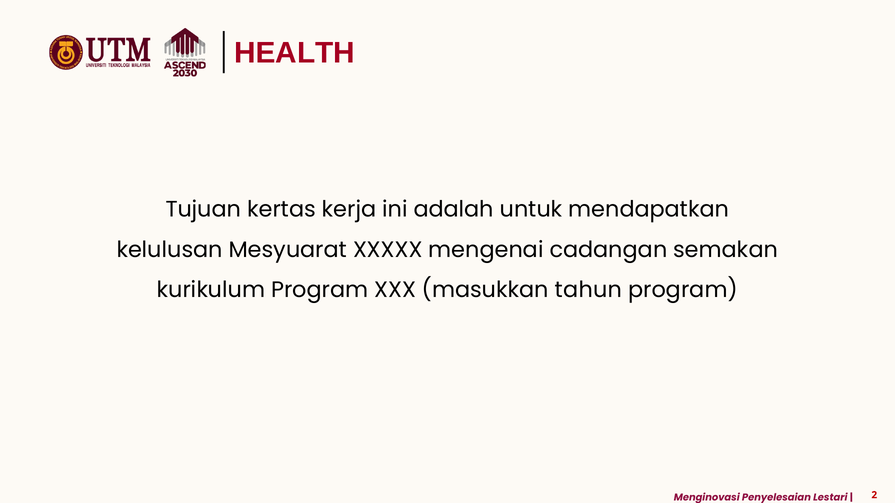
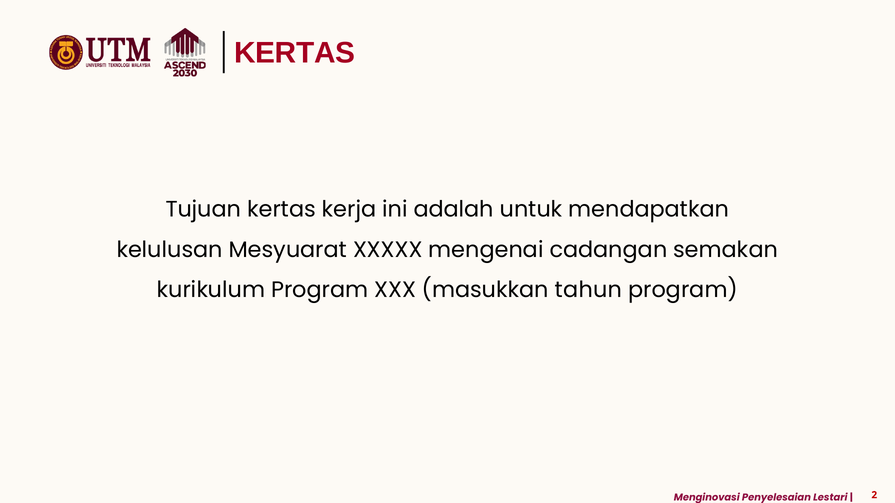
HEALTH at (295, 53): HEALTH -> KERTAS
